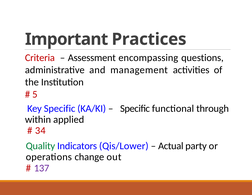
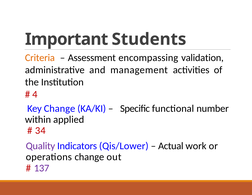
Practices: Practices -> Students
Criteria colour: red -> orange
questions: questions -> validation
5: 5 -> 4
Key Specific: Specific -> Change
through: through -> number
Quality colour: green -> purple
party: party -> work
